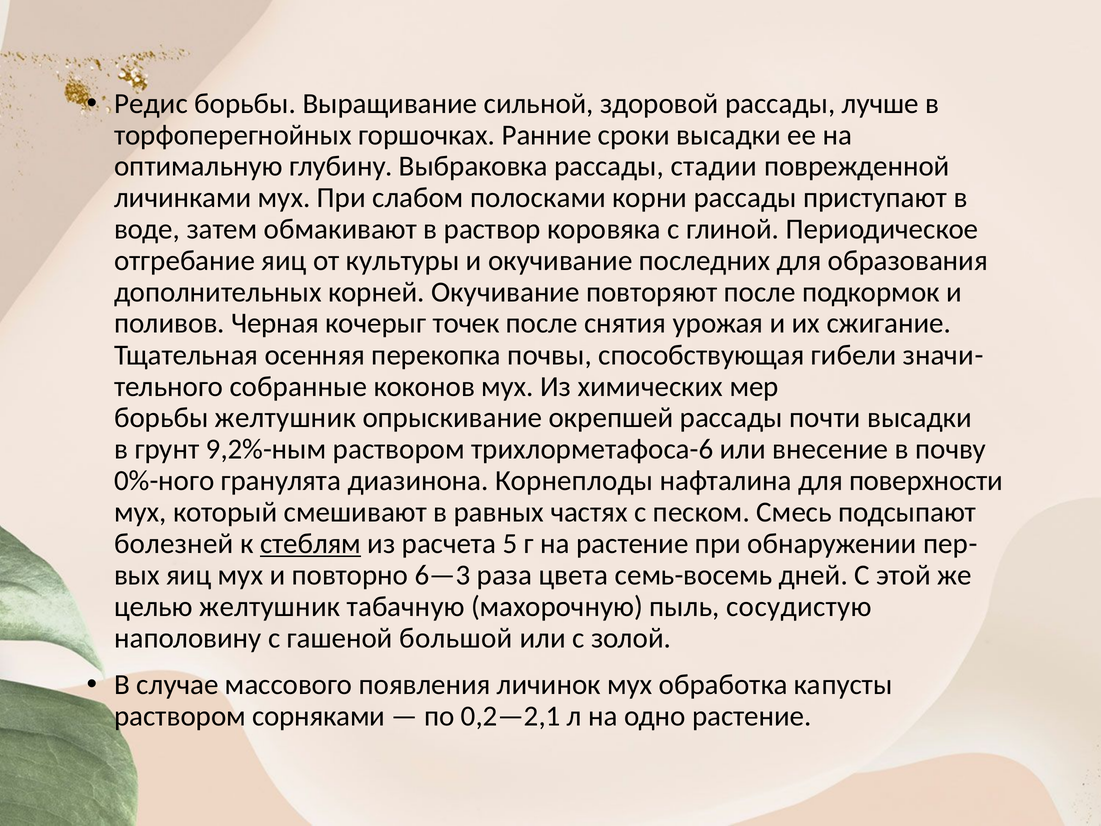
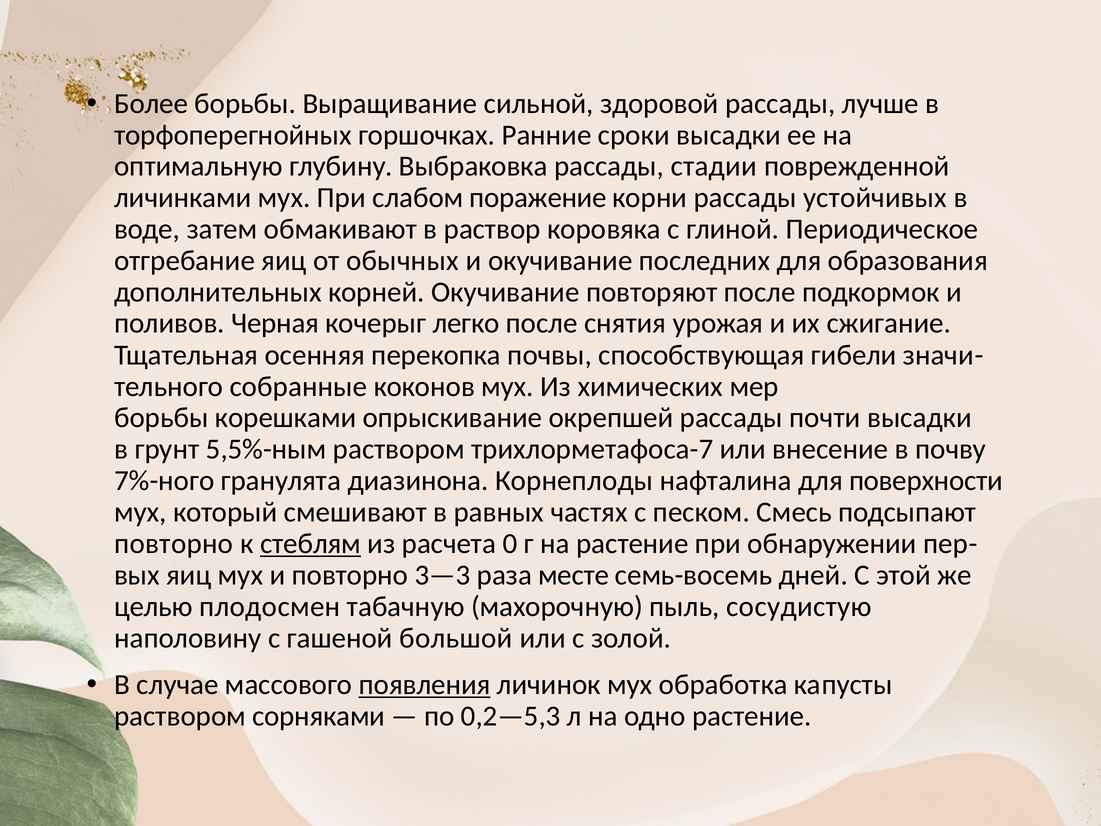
Редис: Редис -> Более
полосками: полосками -> поражение
приступают: приступают -> устойчивых
культуры: культуры -> обычных
точек: точек -> легко
борьбы желтушник: желтушник -> корешками
9,2%-ным: 9,2%-ным -> 5,5%-ным
трихлорметафоса-6: трихлорметафоса-6 -> трихлорметафоса-7
0%-ного: 0%-ного -> 7%-ного
болезней at (174, 544): болезней -> повторно
5: 5 -> 0
6—3: 6—3 -> 3—3
цвета: цвета -> месте
целью желтушник: желтушник -> плодосмен
появления underline: none -> present
0,2—2,1: 0,2—2,1 -> 0,2—5,3
